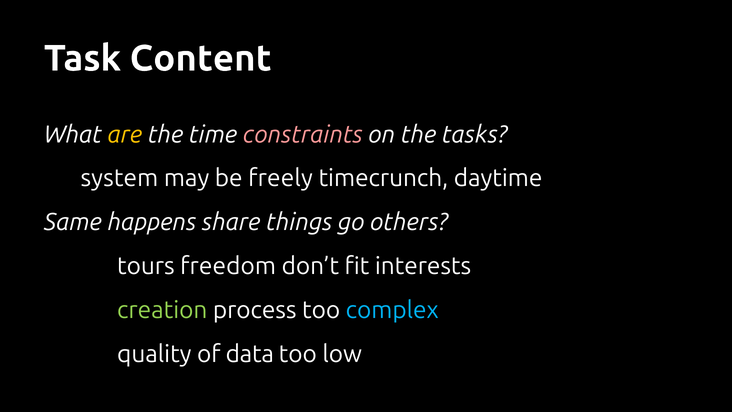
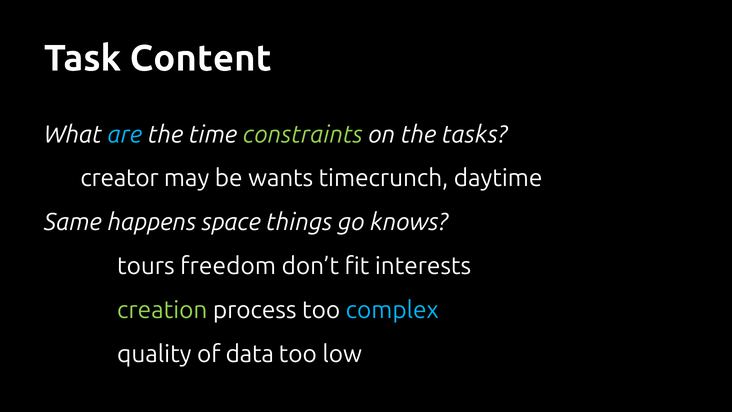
are colour: yellow -> light blue
constraints colour: pink -> light green
system: system -> creator
freely: freely -> wants
share: share -> space
others: others -> knows
